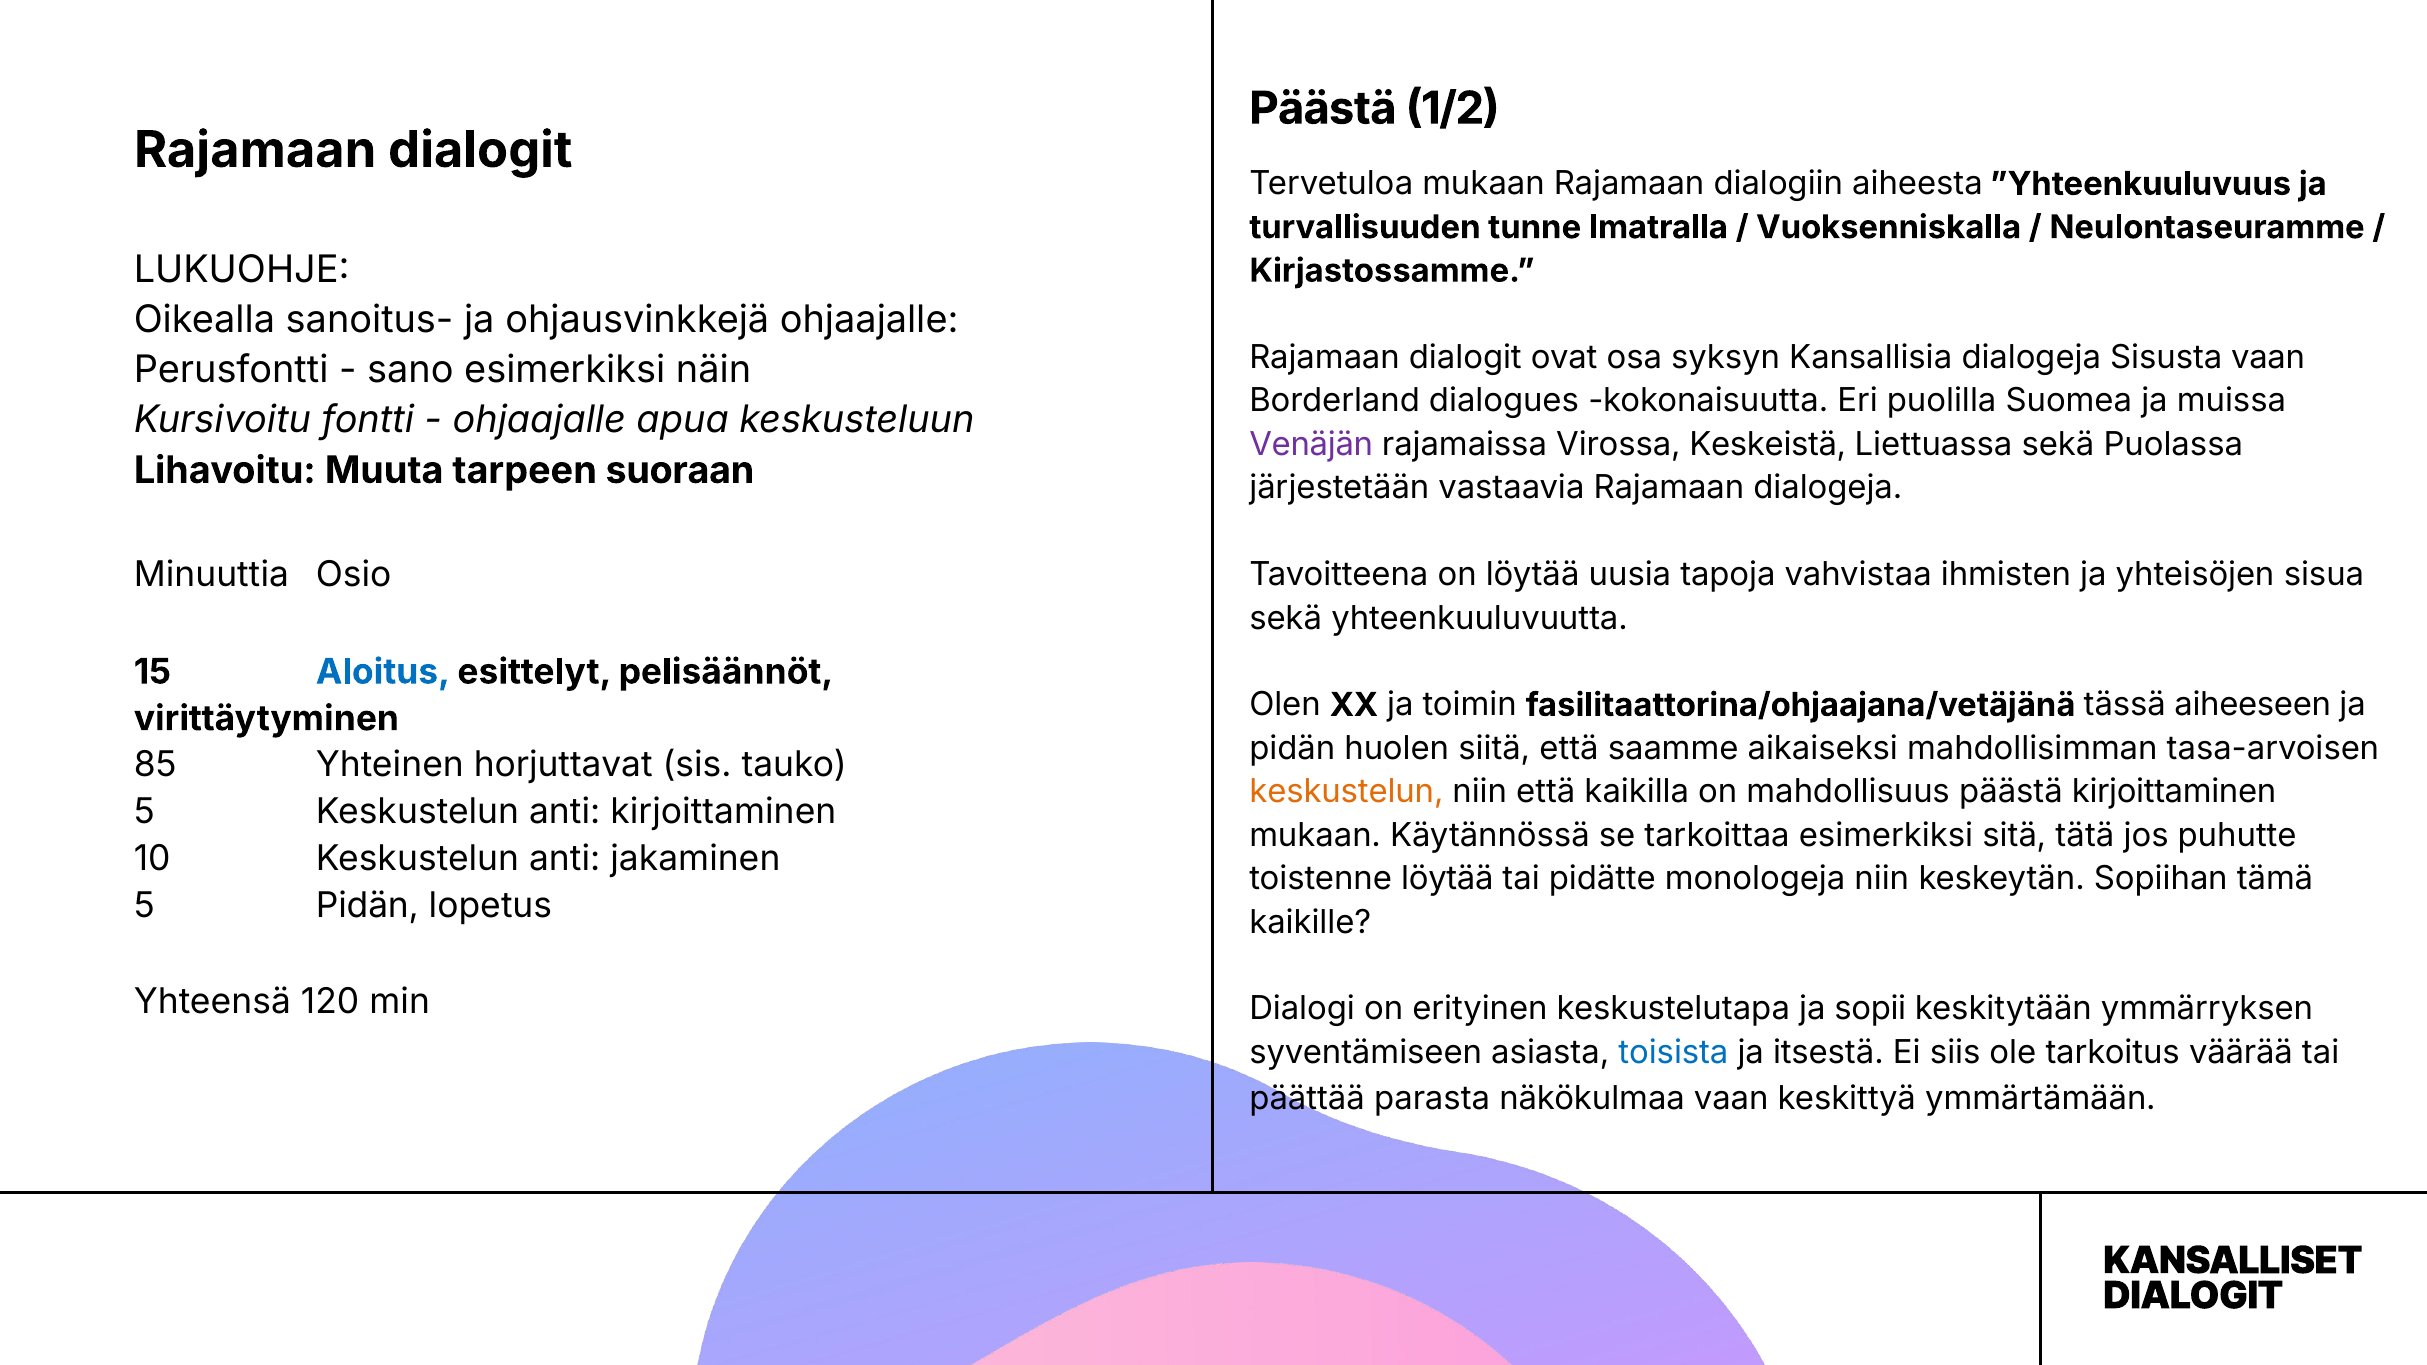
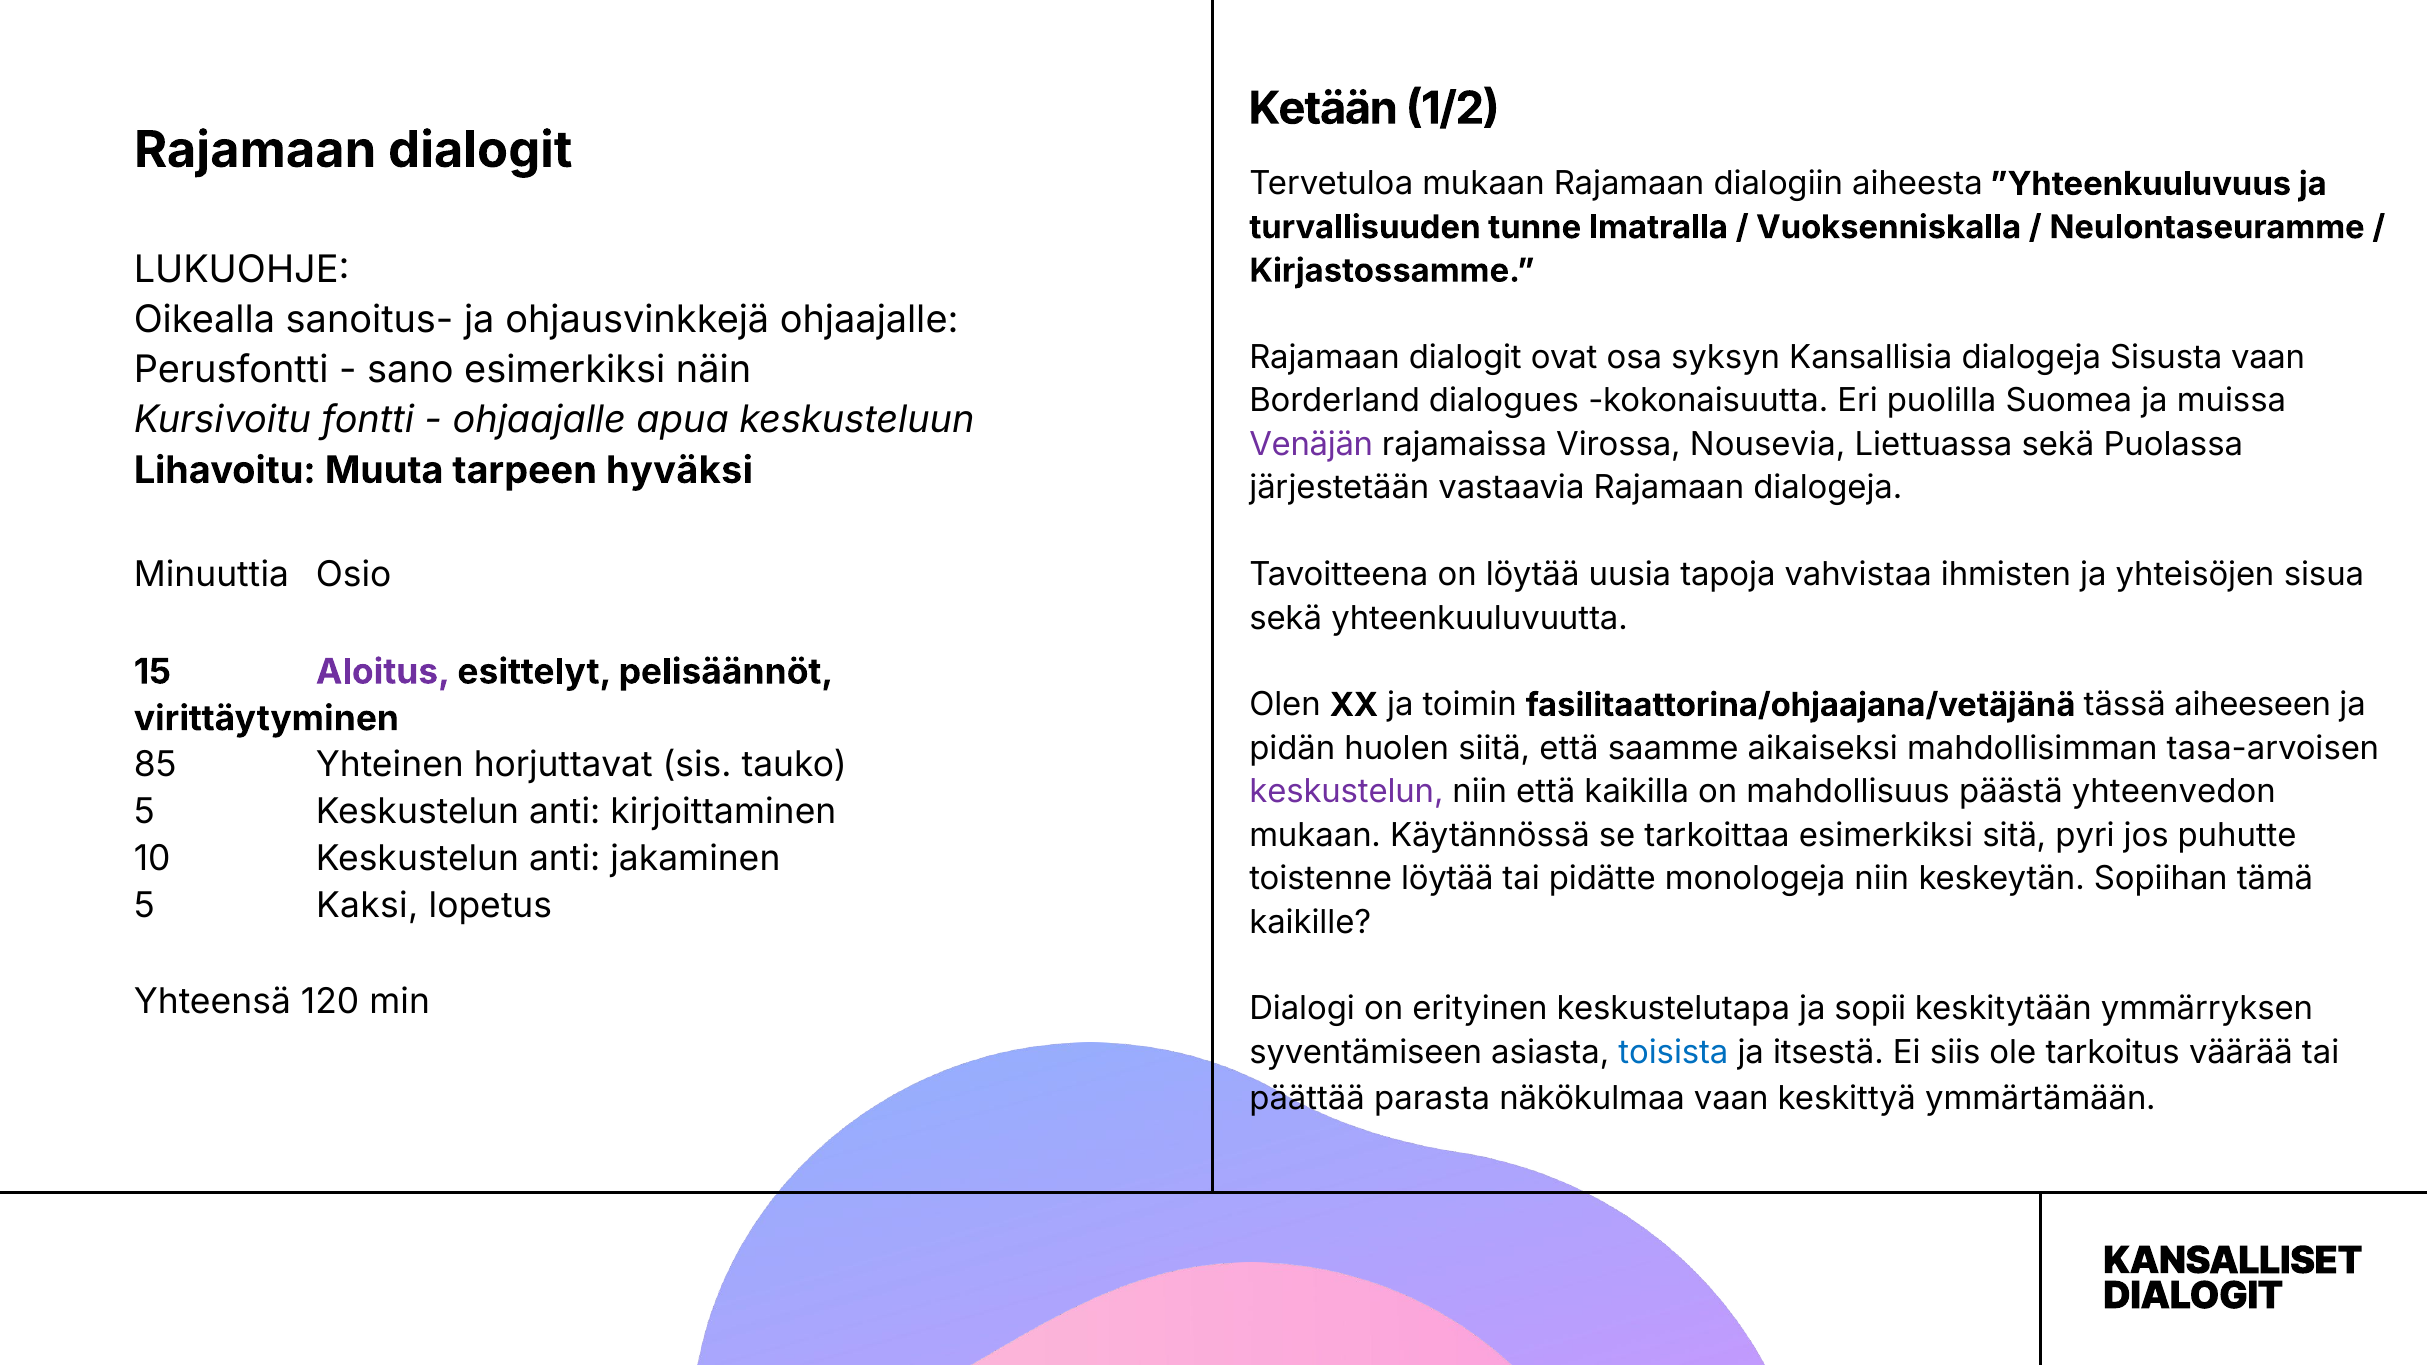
Päästä at (1323, 109): Päästä -> Ketään
Keskeistä: Keskeistä -> Nousevia
suoraan: suoraan -> hyväksi
Aloitus colour: blue -> purple
keskustelun at (1346, 792) colour: orange -> purple
päästä kirjoittaminen: kirjoittaminen -> yhteenvedon
tätä: tätä -> pyri
5 Pidän: Pidän -> Kaksi
